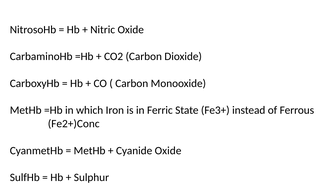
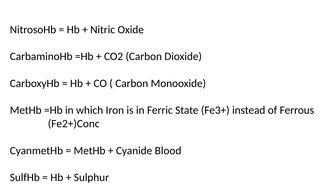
Cyanide Oxide: Oxide -> Blood
